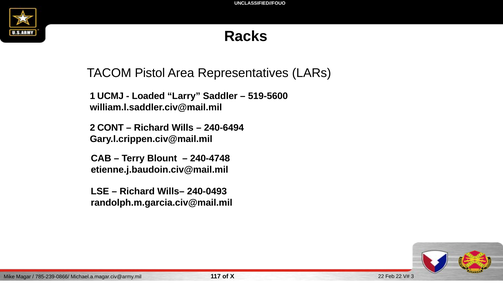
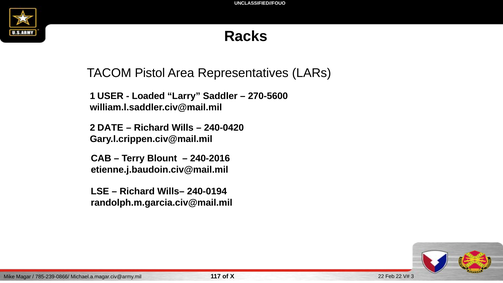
UCMJ: UCMJ -> USER
519-5600: 519-5600 -> 270-5600
CONT: CONT -> DATE
240-6494: 240-6494 -> 240-0420
240-4748: 240-4748 -> 240-2016
240-0493: 240-0493 -> 240-0194
